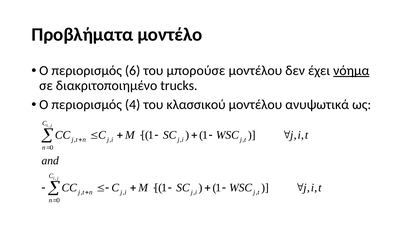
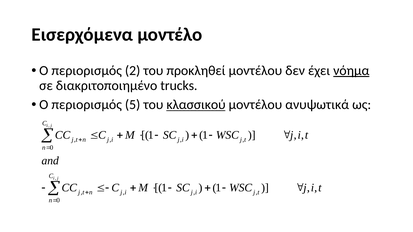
Προβλήματα: Προβλήματα -> Εισερχόμενα
6: 6 -> 2
μπορούσε: μπορούσε -> προκληθεί
4: 4 -> 5
κλασσικού underline: none -> present
